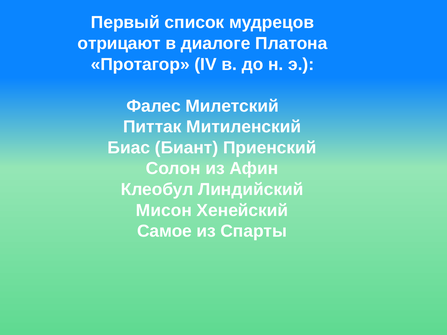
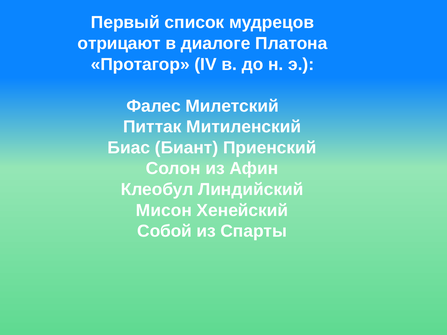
Самое: Самое -> Собой
